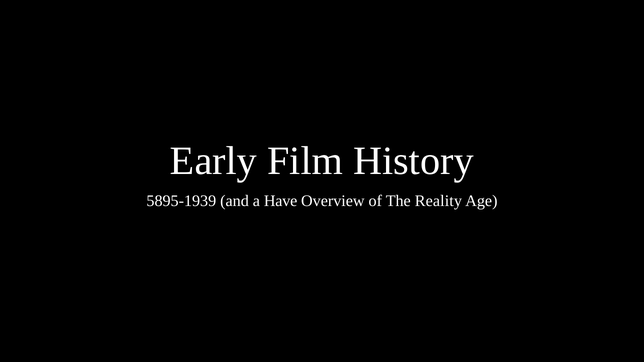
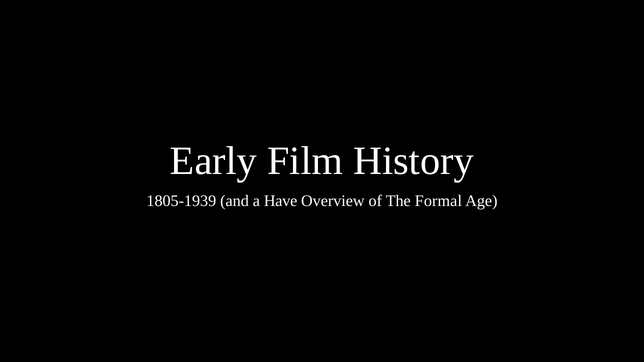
5895-1939: 5895-1939 -> 1805-1939
Reality: Reality -> Formal
